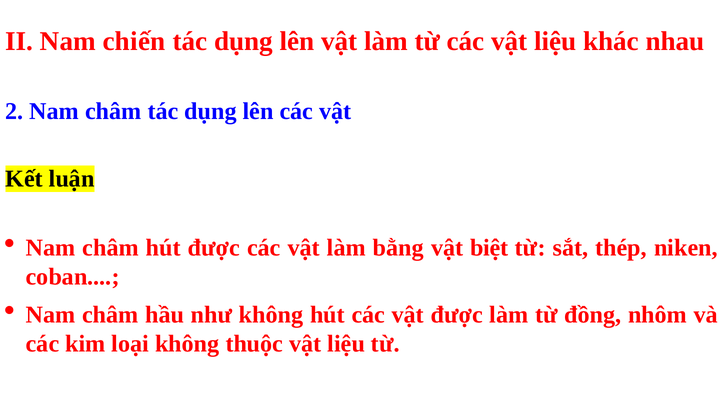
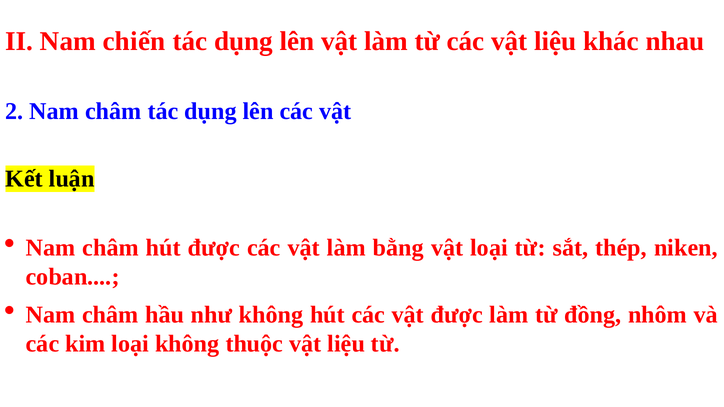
vật biệt: biệt -> loại
